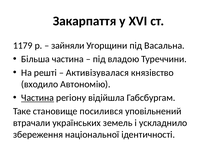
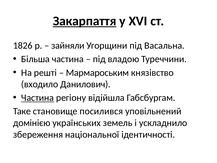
Закарпаття underline: none -> present
1179: 1179 -> 1826
Активізувалася: Активізувалася -> Мармароським
Автономію: Автономію -> Данилович
втрачали: втрачали -> домінією
